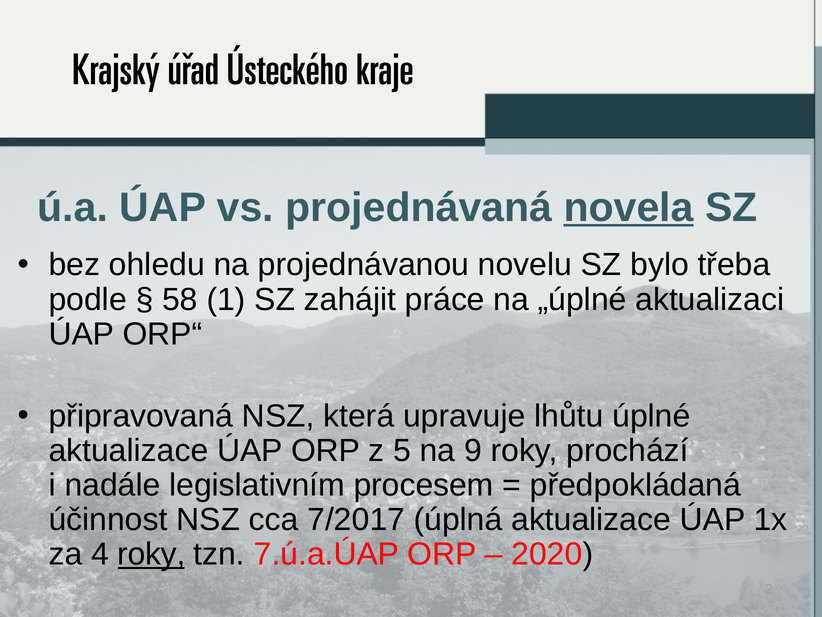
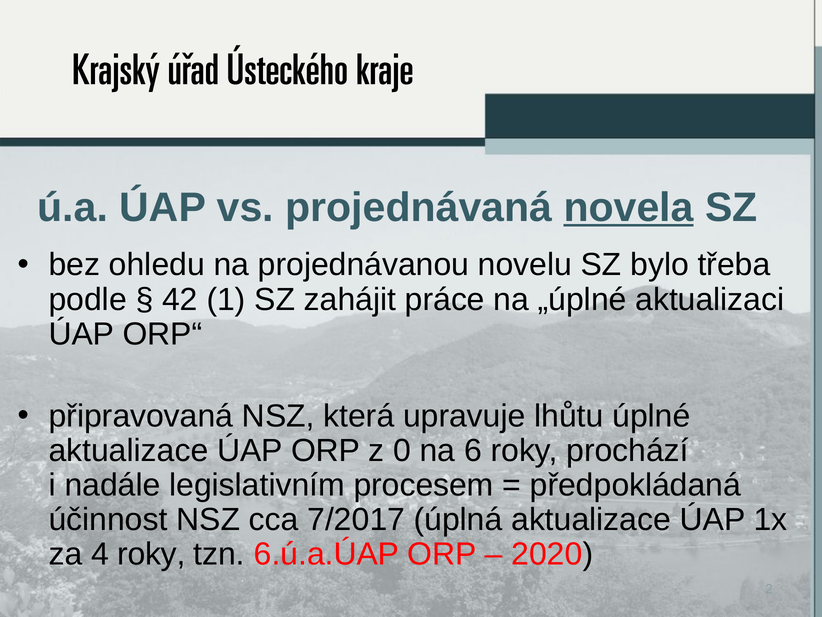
58: 58 -> 42
5: 5 -> 0
9: 9 -> 6
roky at (151, 554) underline: present -> none
7.ú.a.ÚAP: 7.ú.a.ÚAP -> 6.ú.a.ÚAP
